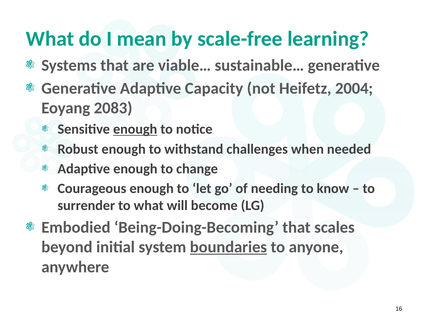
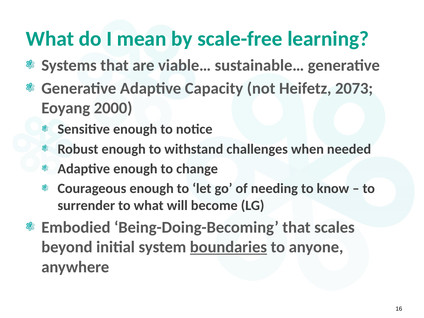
2004: 2004 -> 2073
2083: 2083 -> 2000
enough at (135, 129) underline: present -> none
